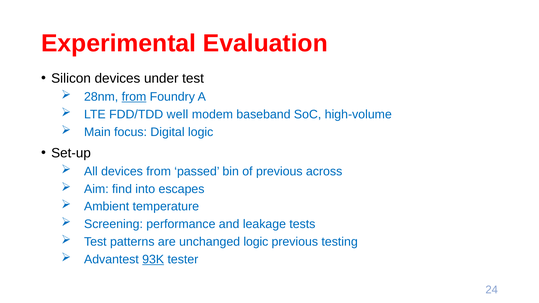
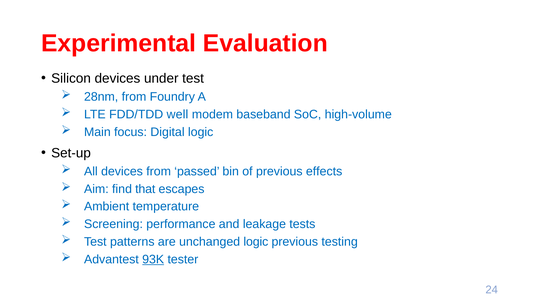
from at (134, 97) underline: present -> none
across: across -> effects
into: into -> that
